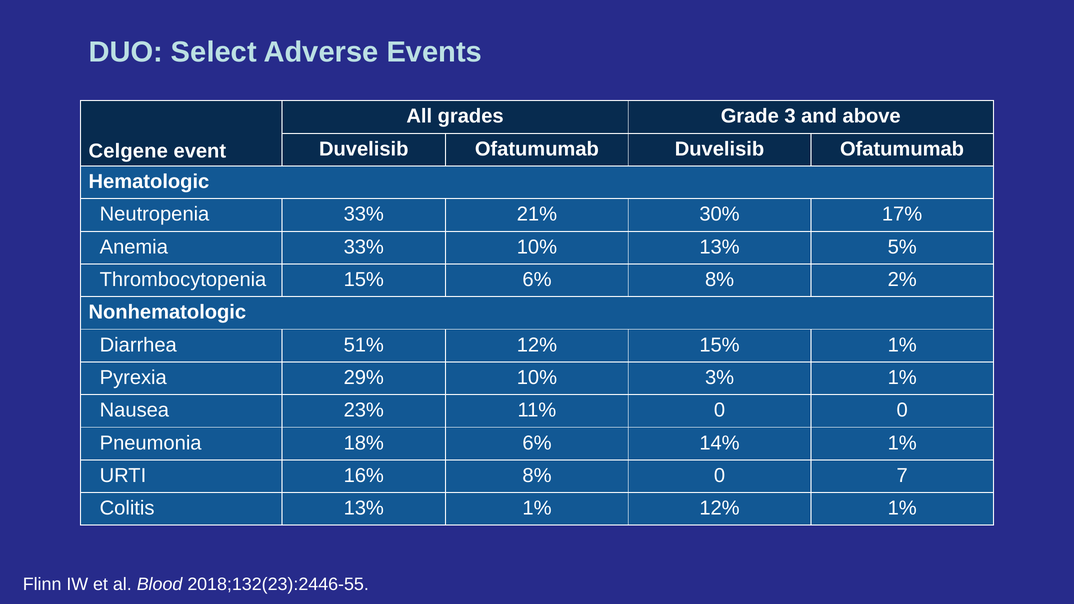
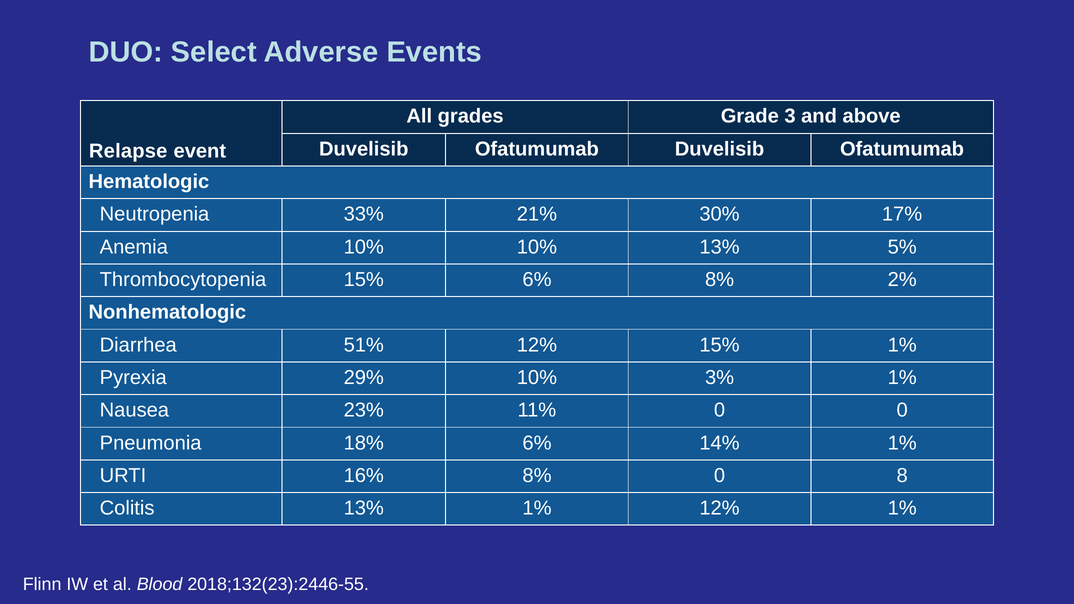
Celgene: Celgene -> Relapse
Anemia 33%: 33% -> 10%
7: 7 -> 8
